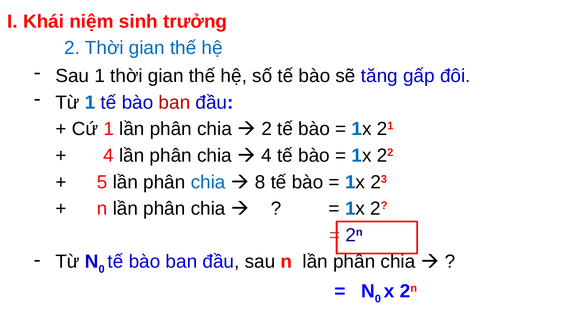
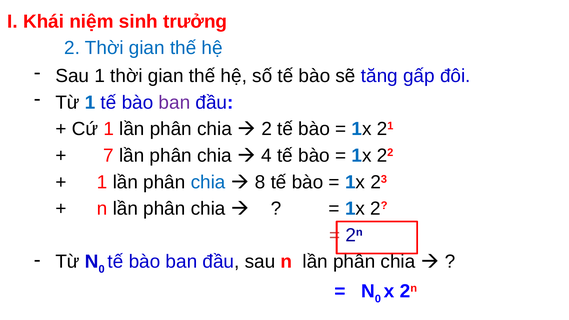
ban at (174, 102) colour: red -> purple
4 at (109, 156): 4 -> 7
5 at (102, 182): 5 -> 1
